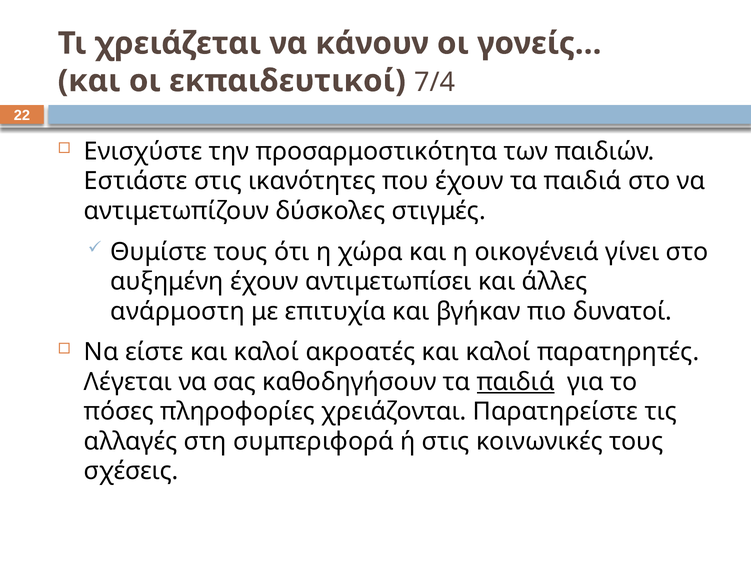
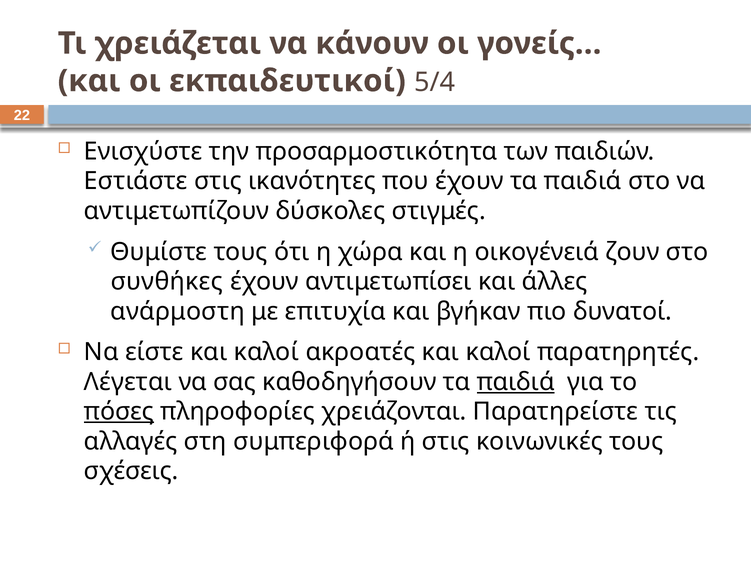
7/4: 7/4 -> 5/4
γίνει: γίνει -> ζουν
αυξημένη: αυξημένη -> συνθήκες
πόσες underline: none -> present
